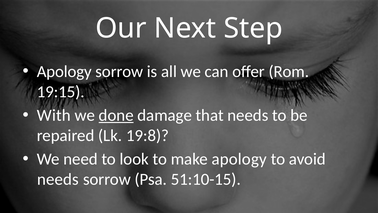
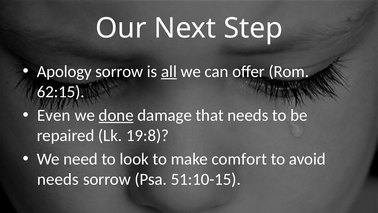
all underline: none -> present
19:15: 19:15 -> 62:15
With: With -> Even
make apology: apology -> comfort
